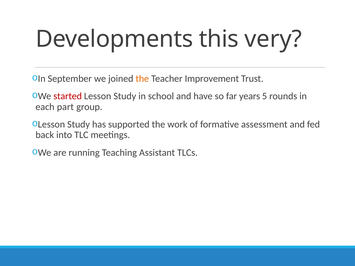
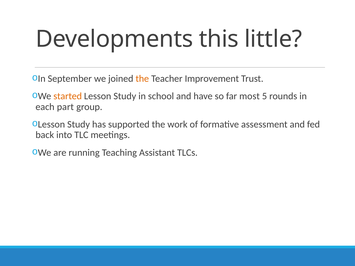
very: very -> little
started colour: red -> orange
years: years -> most
